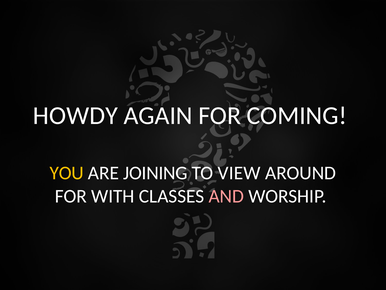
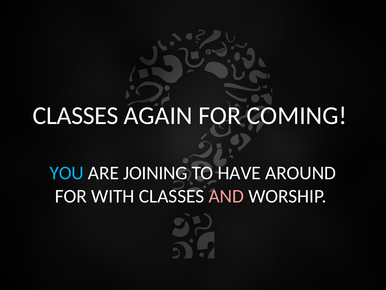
HOWDY at (75, 115): HOWDY -> CLASSES
YOU colour: yellow -> light blue
VIEW: VIEW -> HAVE
